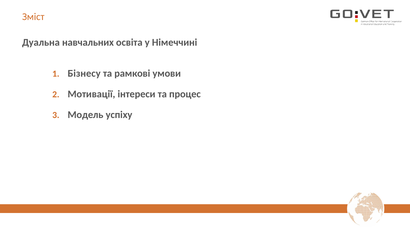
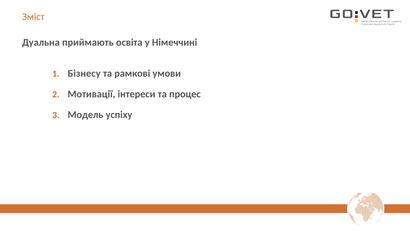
навчальних: навчальних -> приймають
